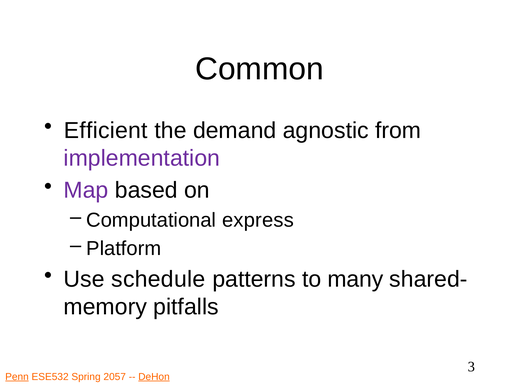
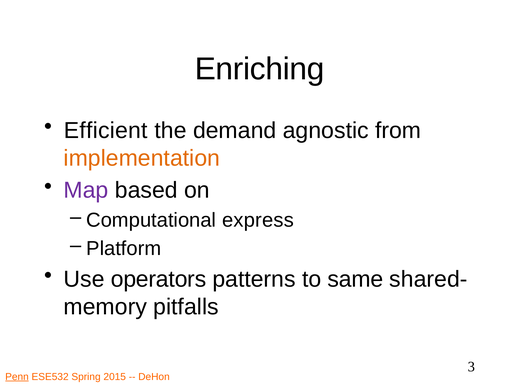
Common: Common -> Enriching
implementation colour: purple -> orange
schedule: schedule -> operators
many: many -> same
2057: 2057 -> 2015
DeHon underline: present -> none
